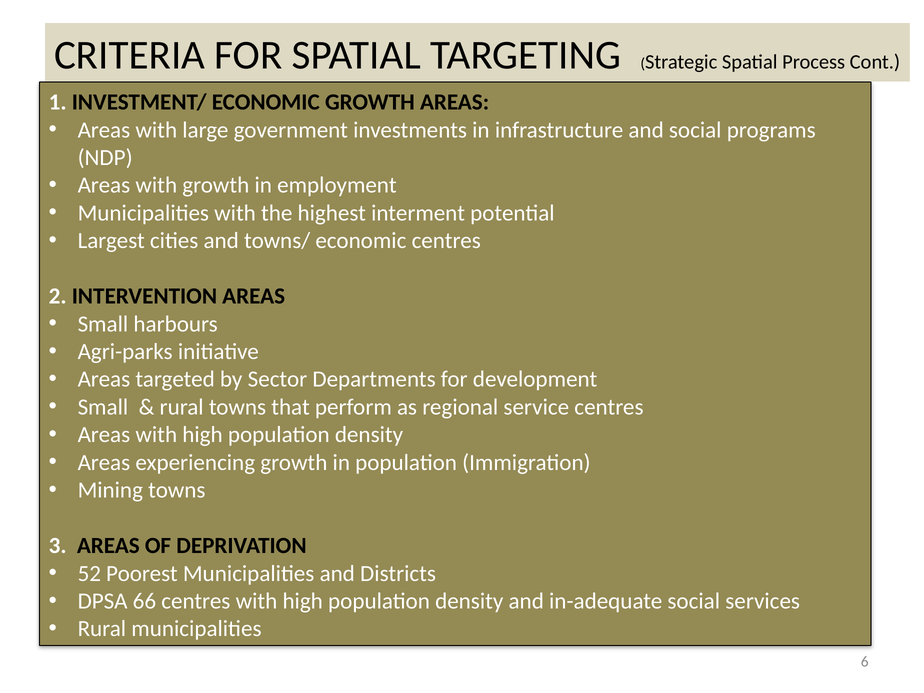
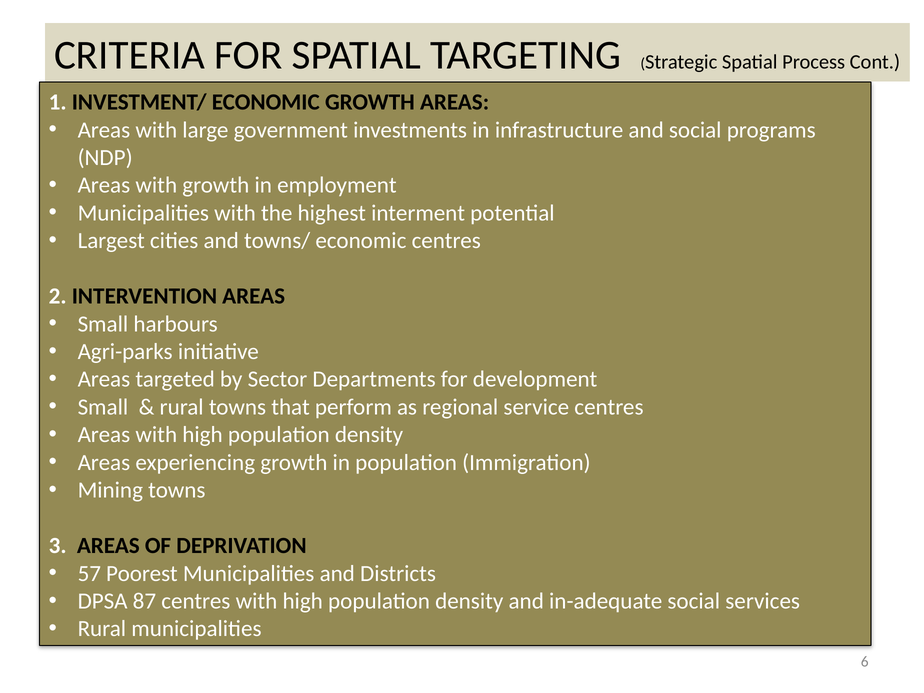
52: 52 -> 57
66: 66 -> 87
